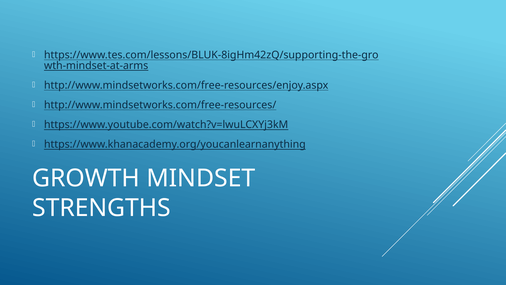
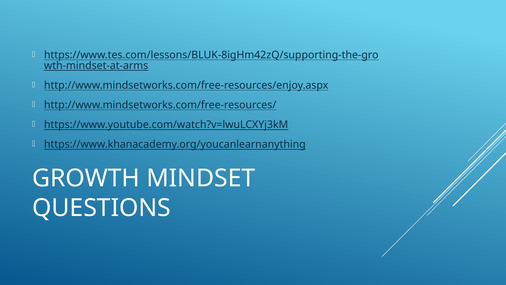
STRENGTHS: STRENGTHS -> QUESTIONS
